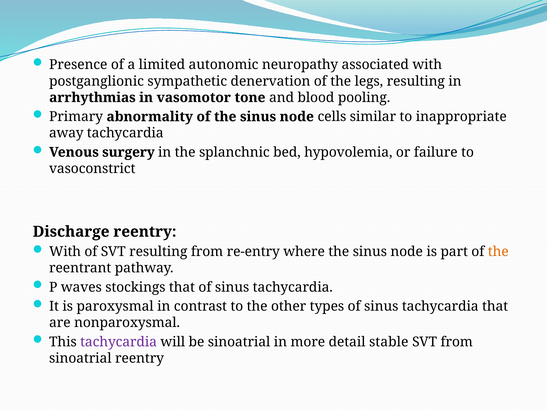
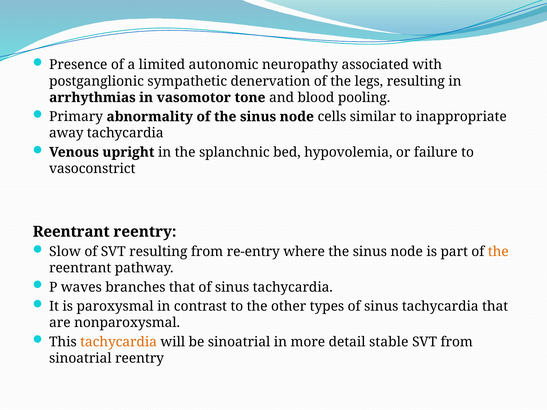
surgery: surgery -> upright
Discharge at (71, 232): Discharge -> Reentrant
With at (65, 252): With -> Slow
stockings: stockings -> branches
tachycardia at (119, 342) colour: purple -> orange
